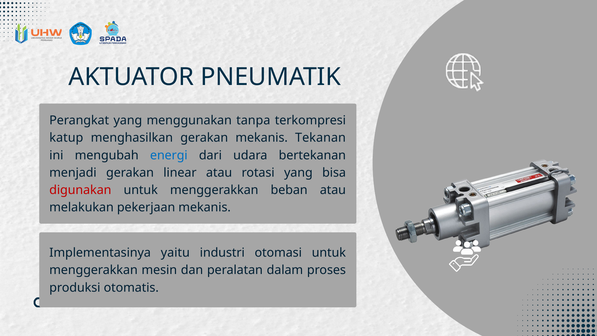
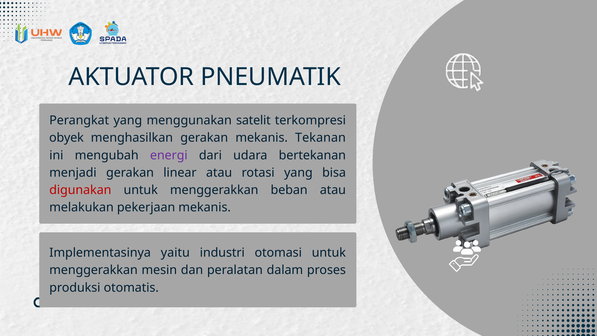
tanpa: tanpa -> satelit
katup: katup -> obyek
energi colour: blue -> purple
